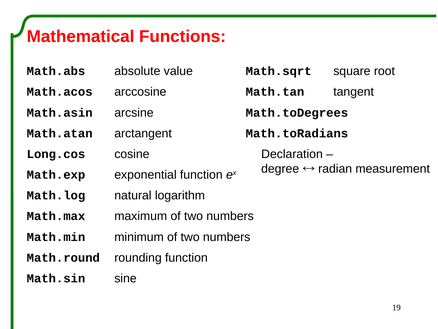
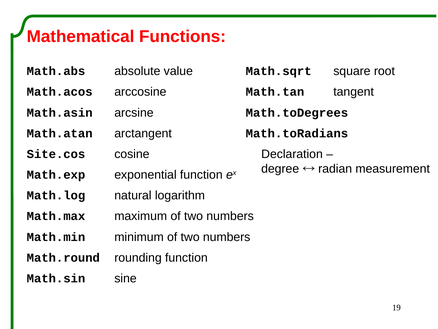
Long.cos: Long.cos -> Site.cos
